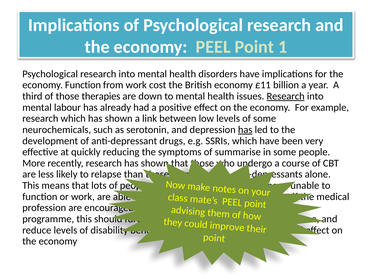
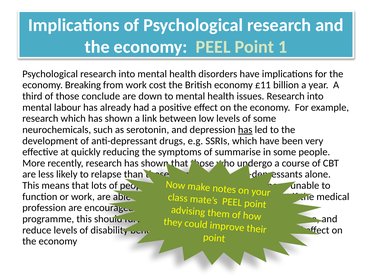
economy Function: Function -> Breaking
therapies: therapies -> conclude
Research at (286, 96) underline: present -> none
